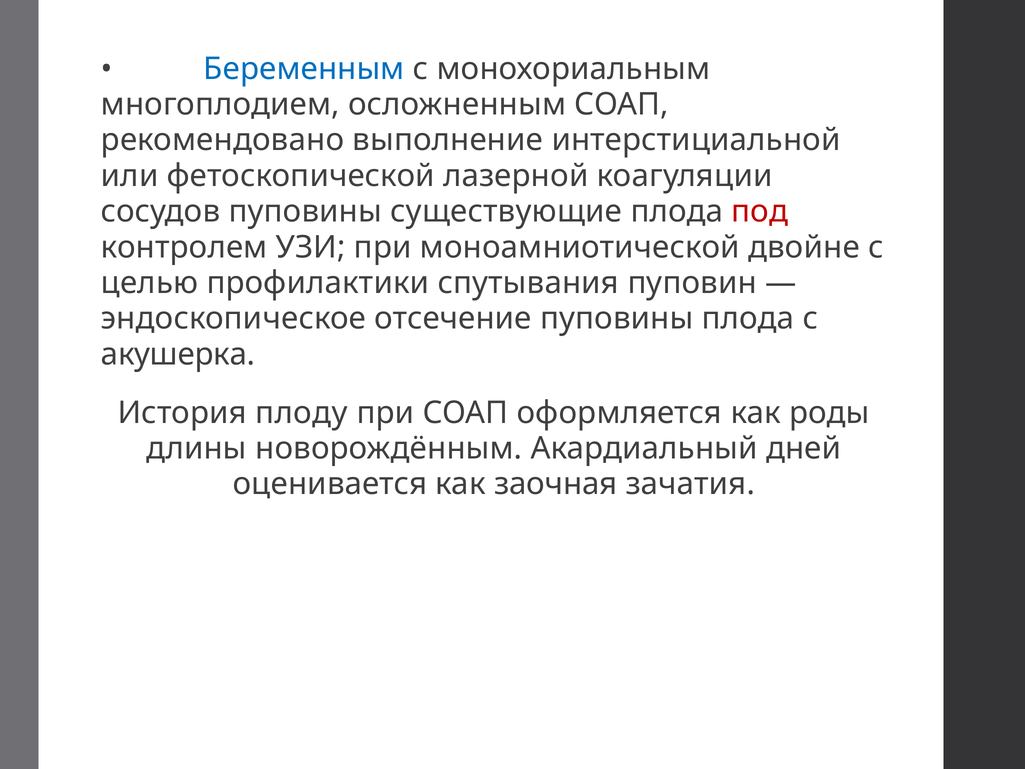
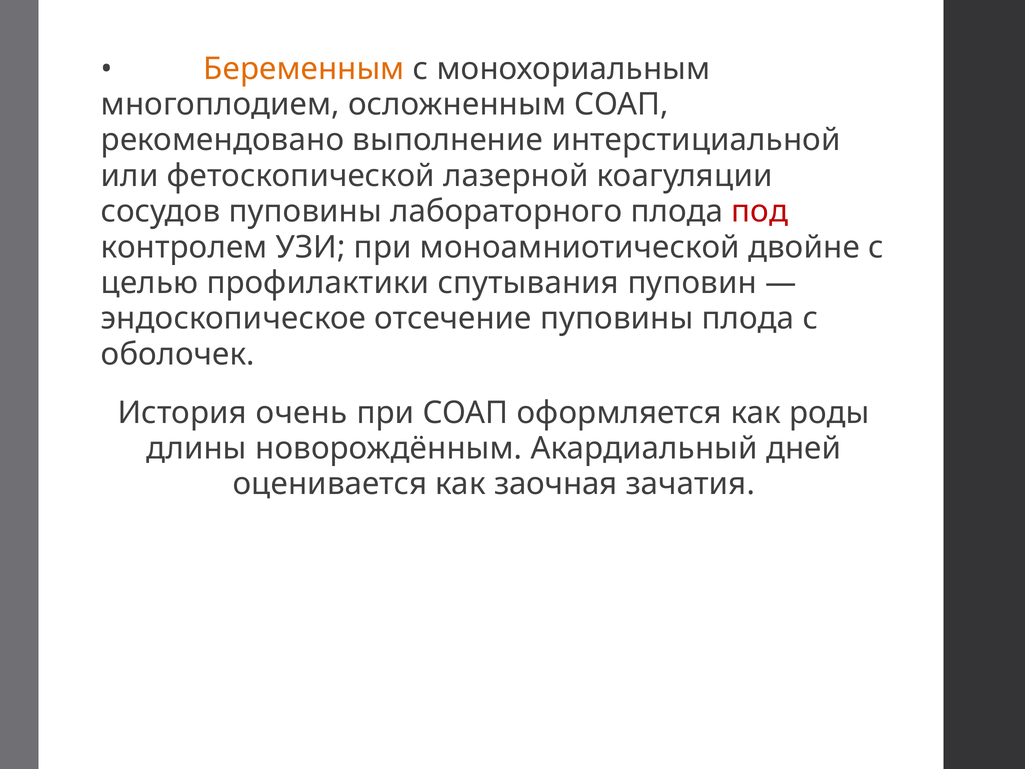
Беременным colour: blue -> orange
существующие: существующие -> лабораторного
акушерка: акушерка -> оболочек
плоду: плоду -> очень
